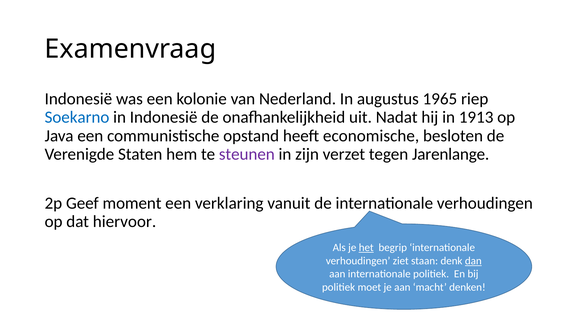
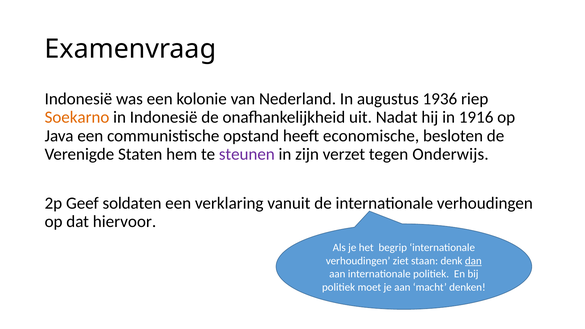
1965: 1965 -> 1936
Soekarno colour: blue -> orange
1913: 1913 -> 1916
Jarenlange: Jarenlange -> Onderwijs
moment: moment -> soldaten
het underline: present -> none
